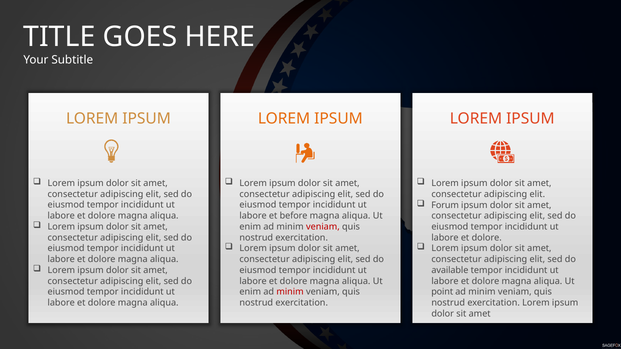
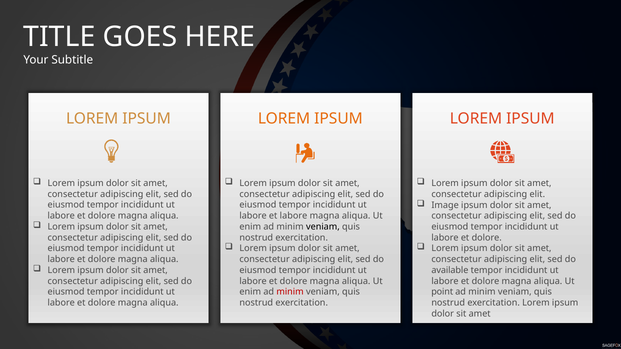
Forum: Forum -> Image
et before: before -> labore
veniam at (323, 227) colour: red -> black
